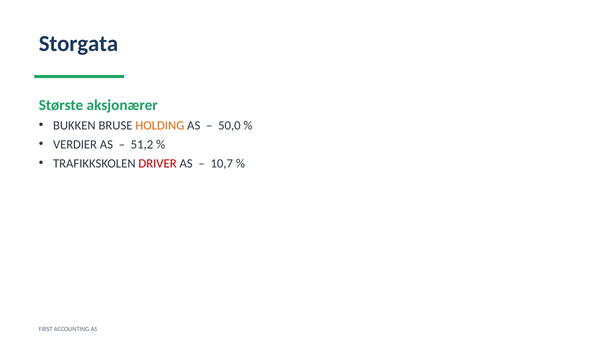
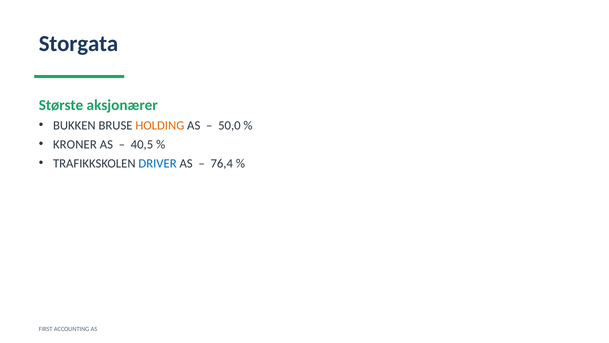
VERDIER: VERDIER -> KRONER
51,2: 51,2 -> 40,5
DRIVER colour: red -> blue
10,7: 10,7 -> 76,4
